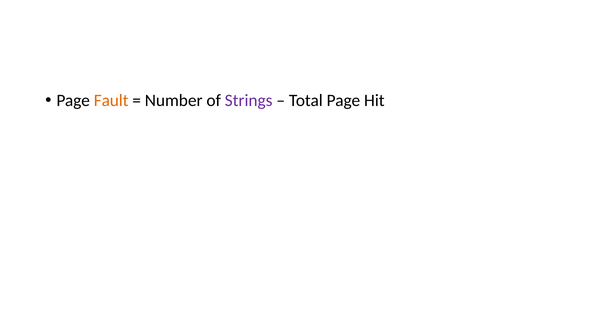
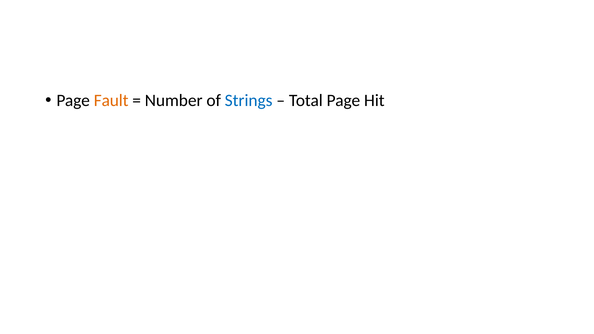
Strings colour: purple -> blue
